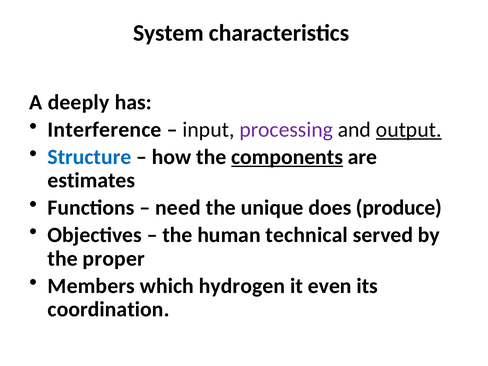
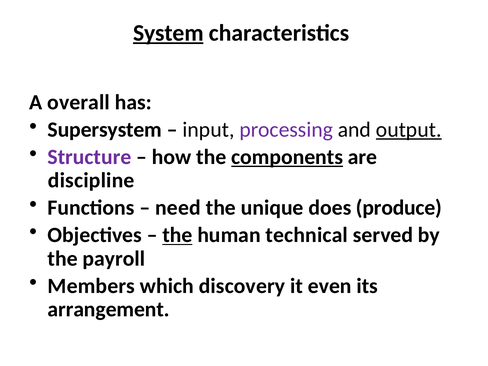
System underline: none -> present
deeply: deeply -> overall
Interference: Interference -> Supersystem
Structure colour: blue -> purple
estimates: estimates -> discipline
the at (177, 235) underline: none -> present
proper: proper -> payroll
hydrogen: hydrogen -> discovery
coordination: coordination -> arrangement
